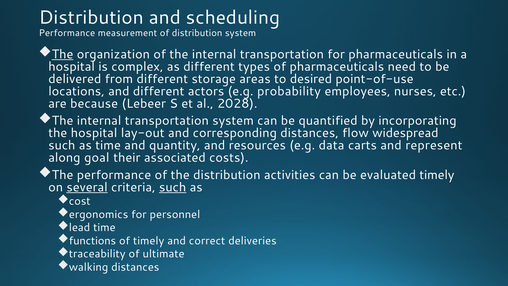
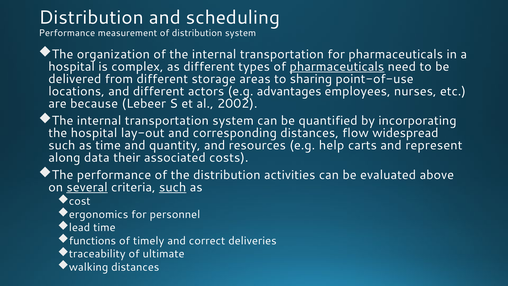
The at (63, 54) underline: present -> none
pharmaceuticals at (337, 66) underline: none -> present
desired: desired -> sharing
probability: probability -> advantages
2028: 2028 -> 2002
data: data -> help
goal: goal -> data
evaluated timely: timely -> above
